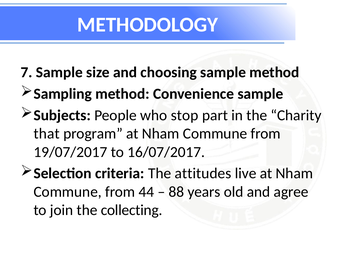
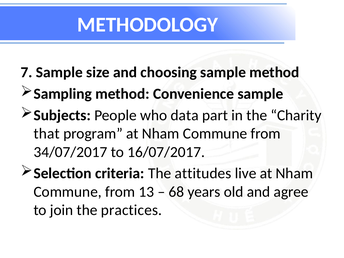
stop: stop -> data
19/07/2017: 19/07/2017 -> 34/07/2017
44: 44 -> 13
88: 88 -> 68
collecting: collecting -> practices
